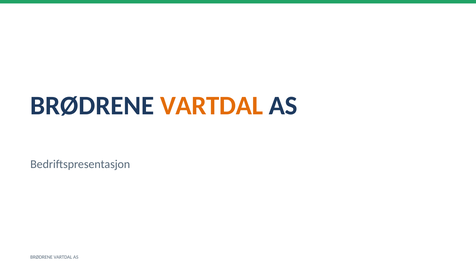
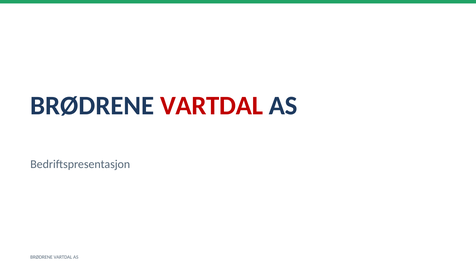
VARTDAL at (212, 106) colour: orange -> red
